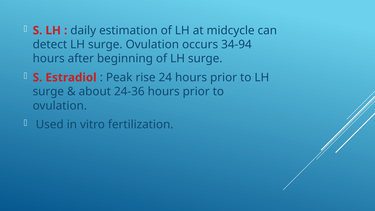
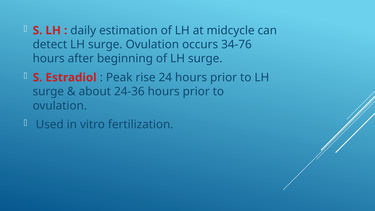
34-94: 34-94 -> 34-76
